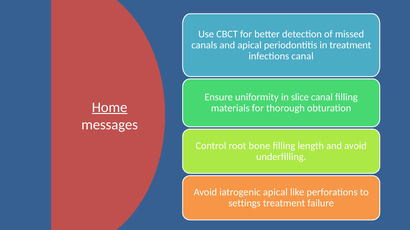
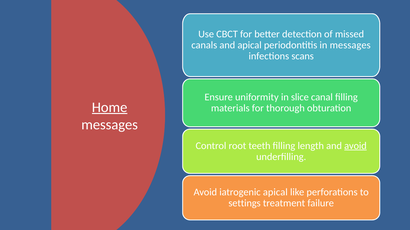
in treatment: treatment -> messages
infections canal: canal -> scans
bone: bone -> teeth
avoid at (355, 146) underline: none -> present
